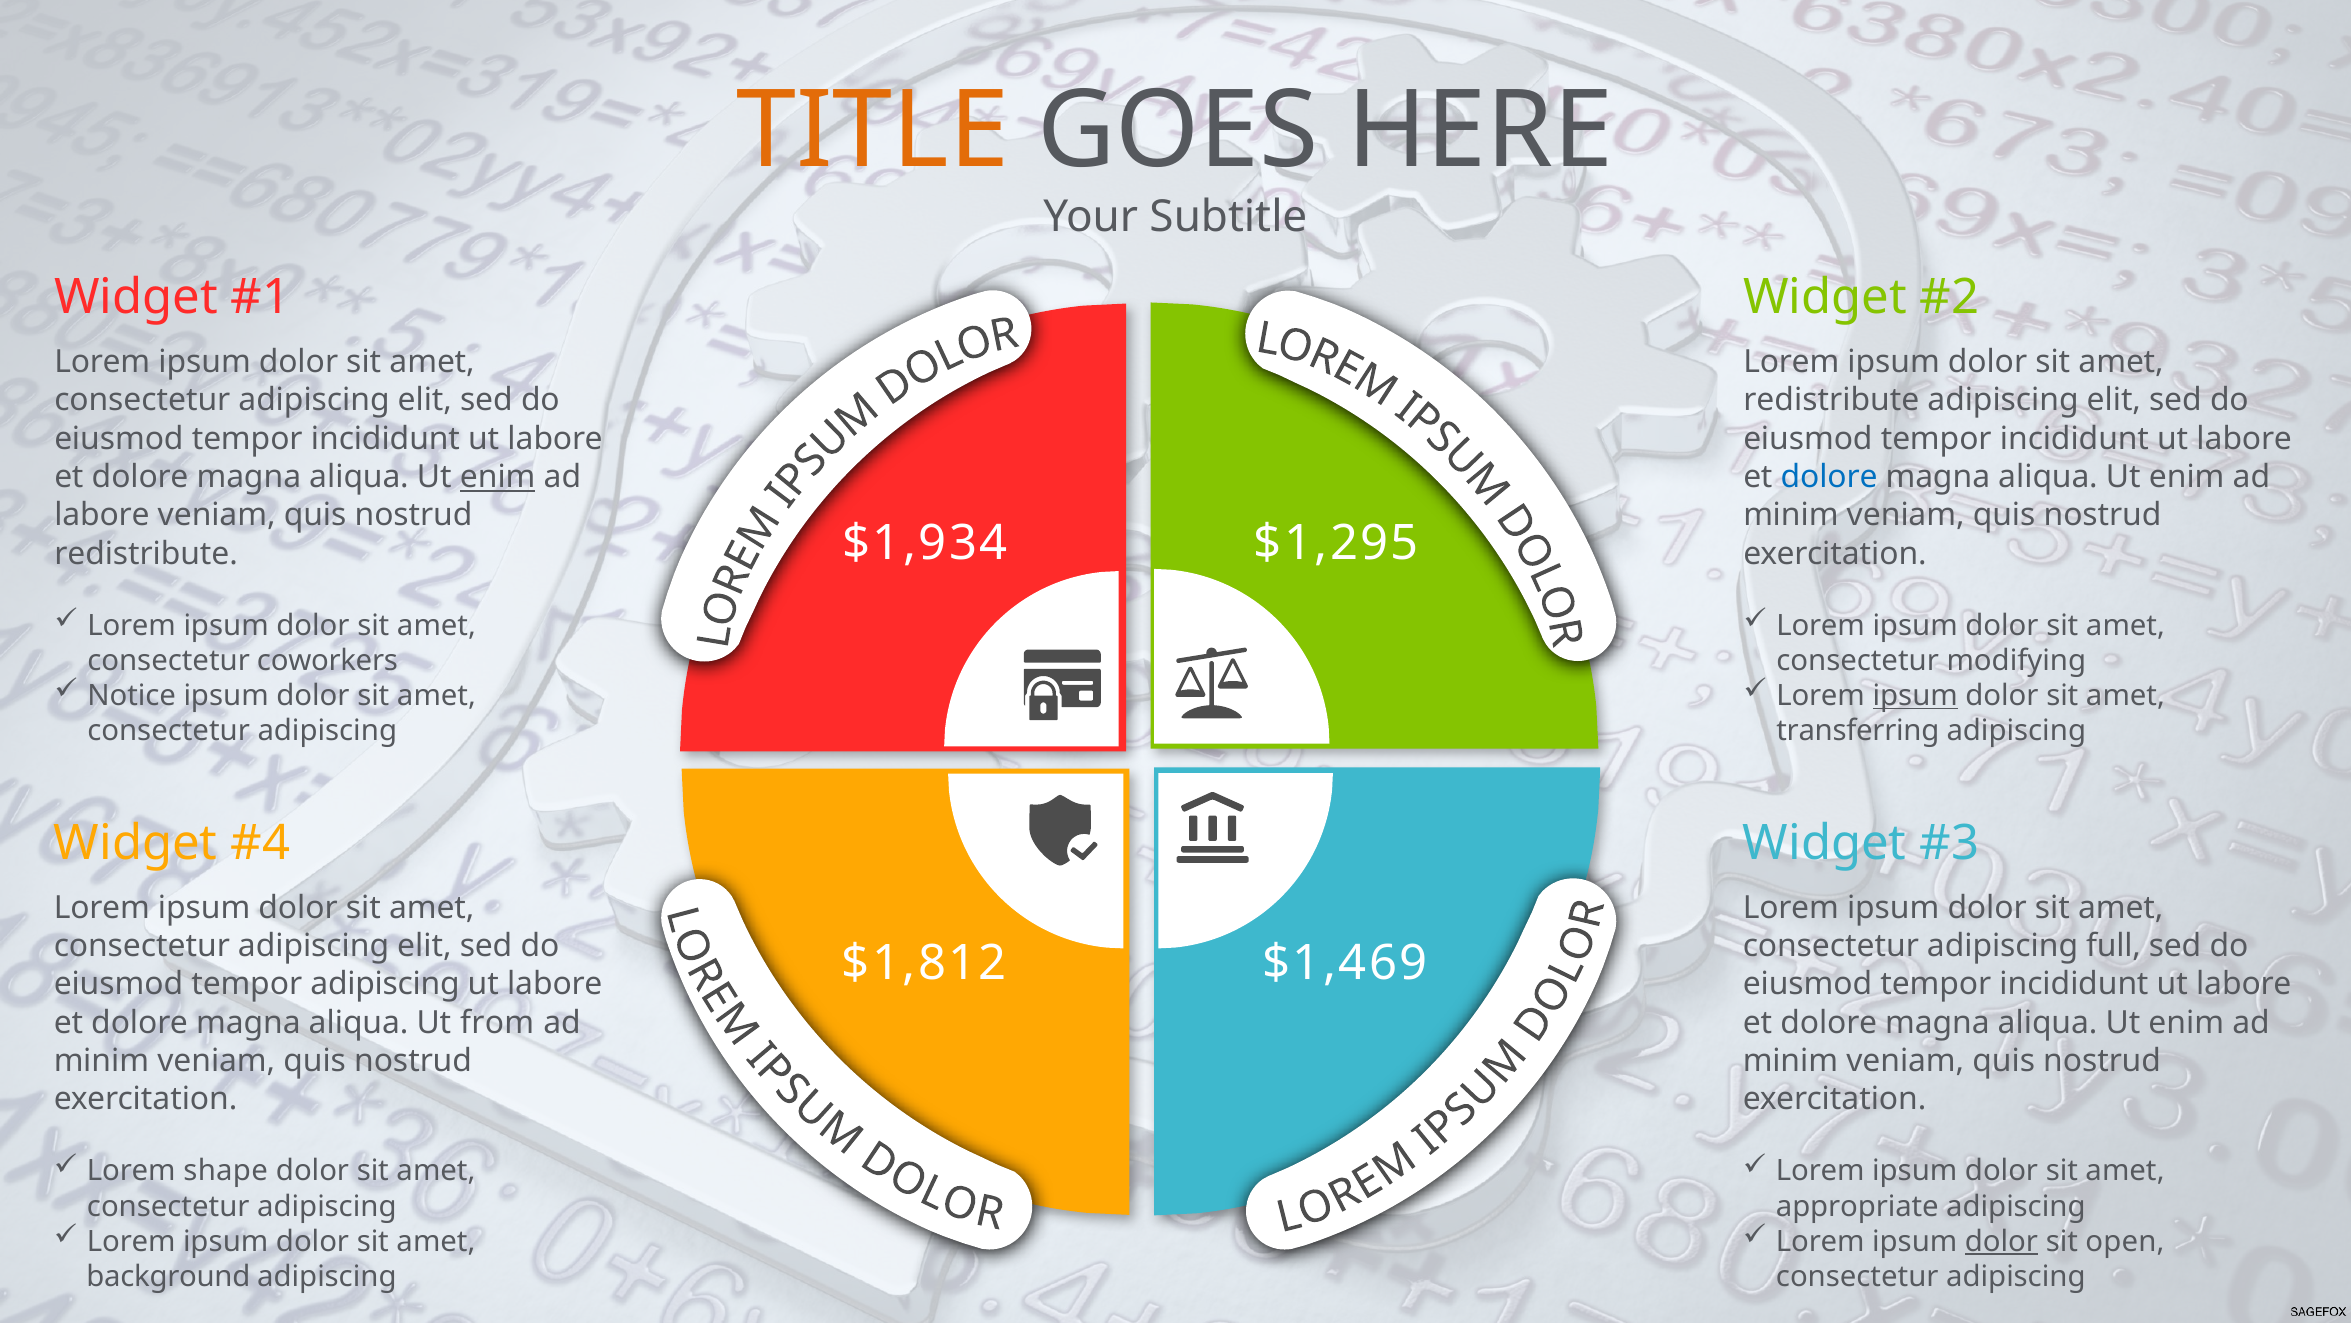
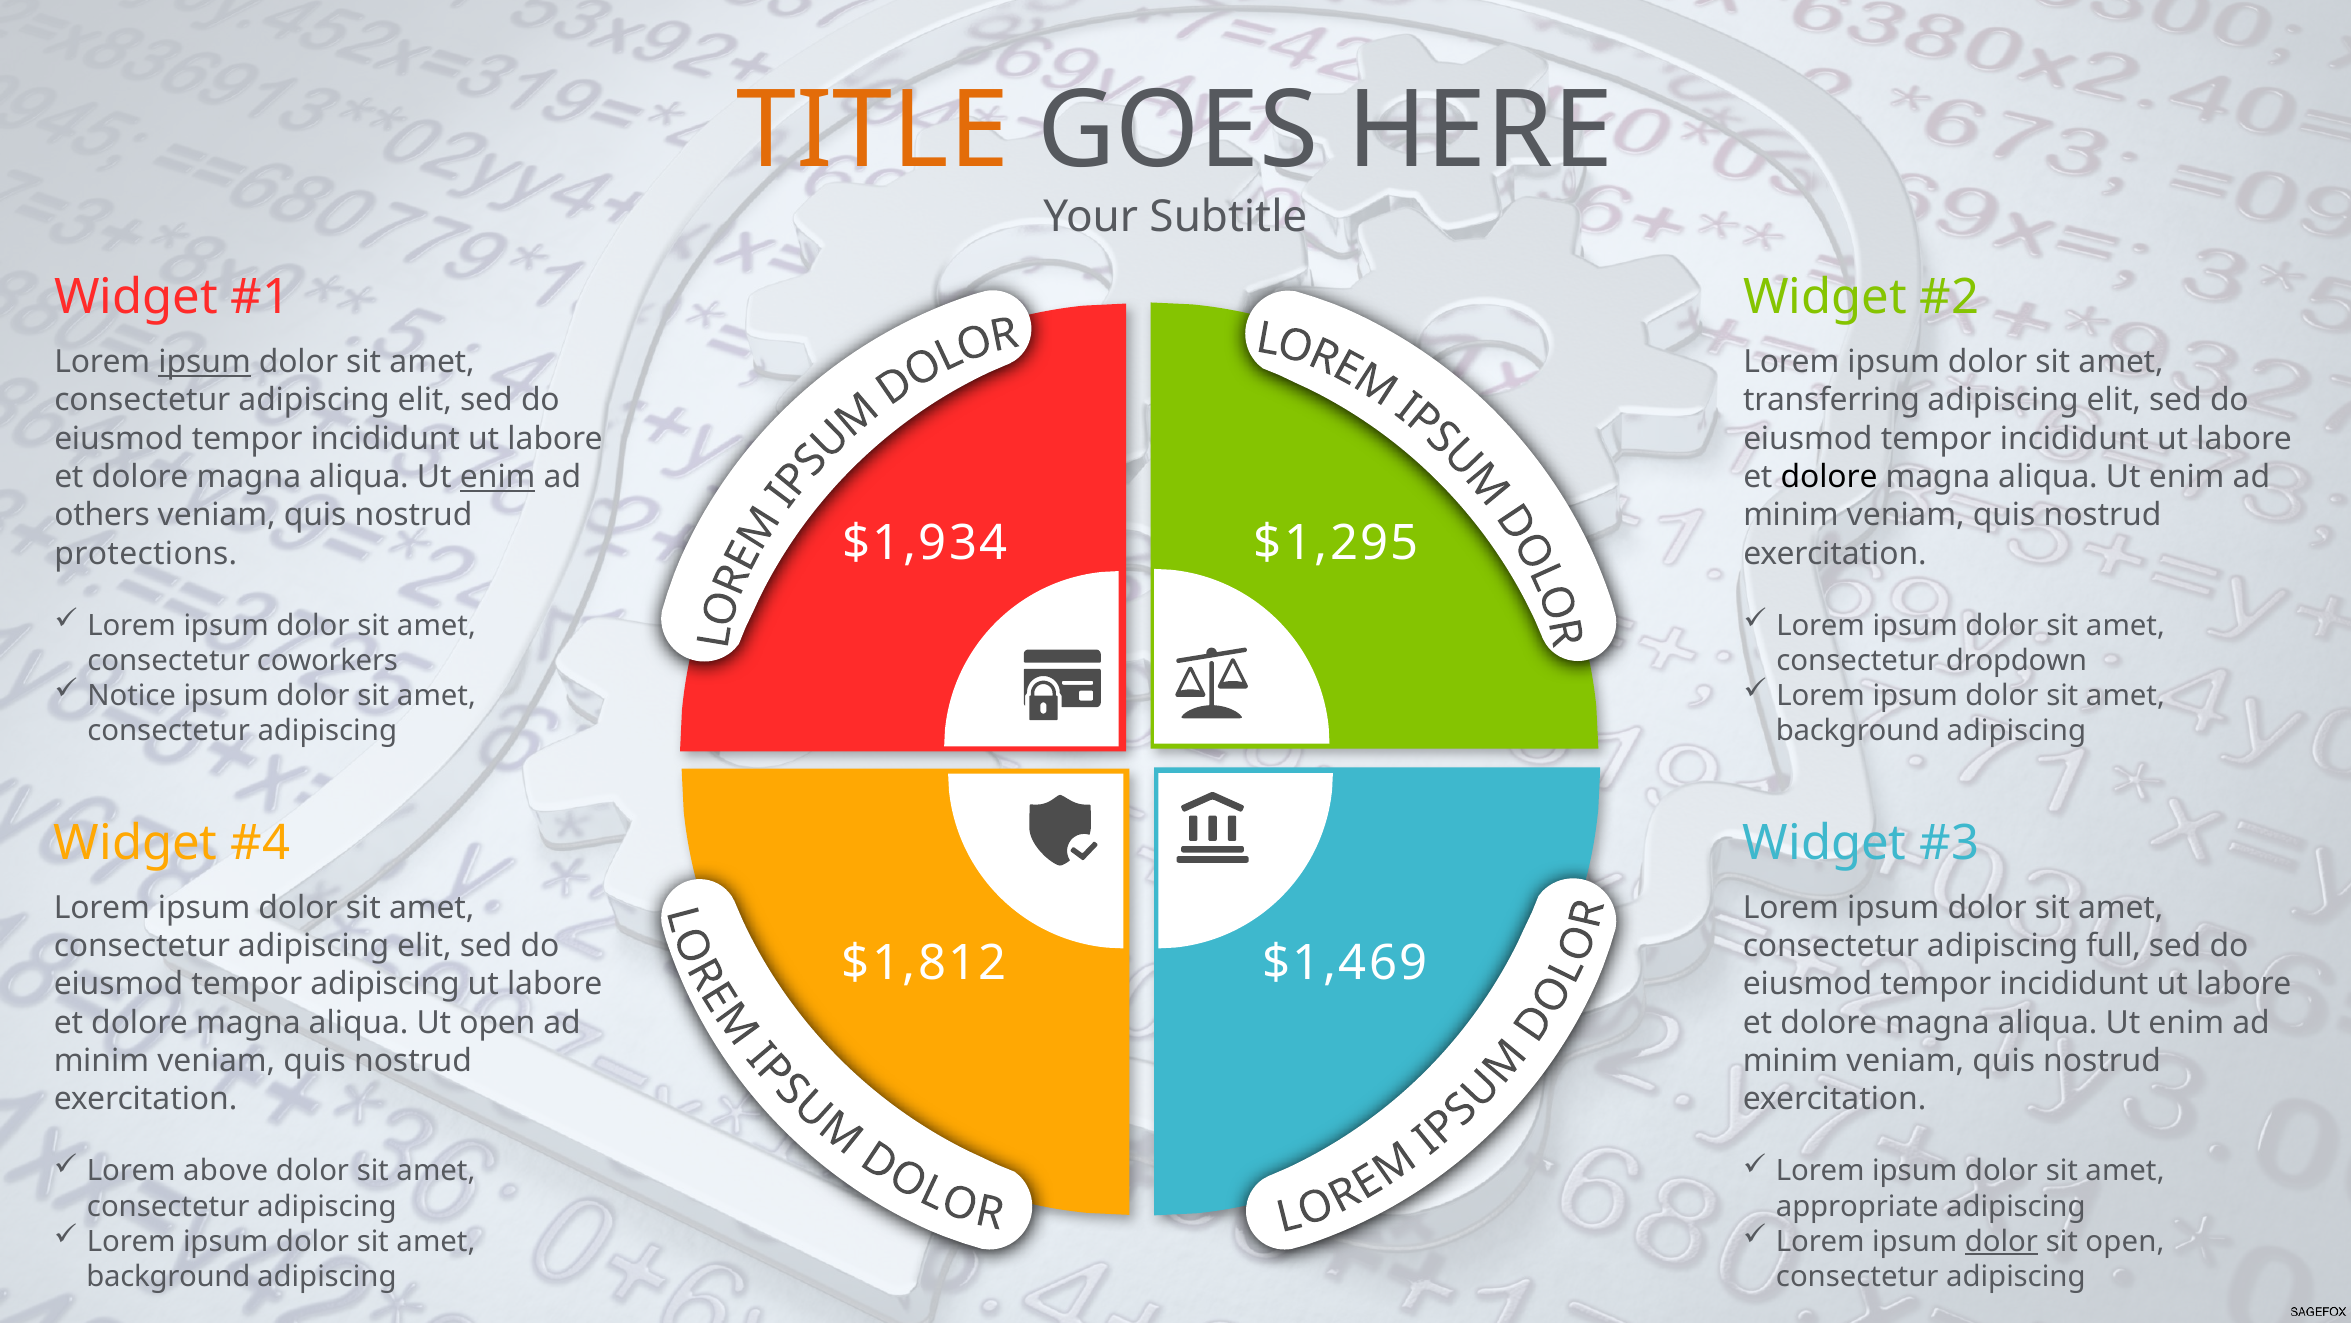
ipsum at (205, 362) underline: none -> present
redistribute at (1831, 400): redistribute -> transferring
dolore at (1829, 477) colour: blue -> black
labore at (102, 515): labore -> others
redistribute at (146, 553): redistribute -> protections
modifying: modifying -> dropdown
ipsum at (1915, 696) underline: present -> none
transferring at (1858, 731): transferring -> background
Ut from: from -> open
shape: shape -> above
